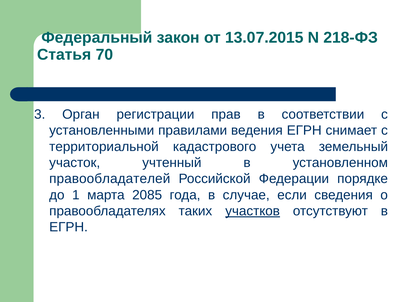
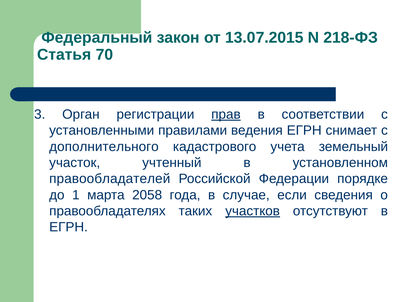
прав underline: none -> present
территориальной: территориальной -> дополнительного
2085: 2085 -> 2058
